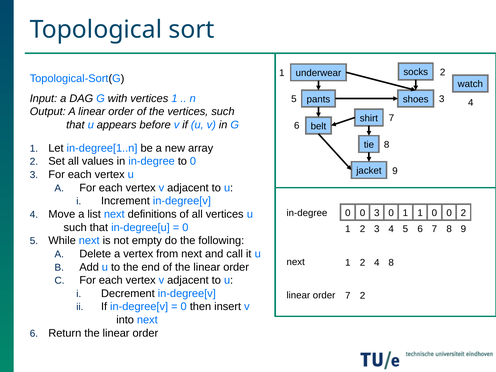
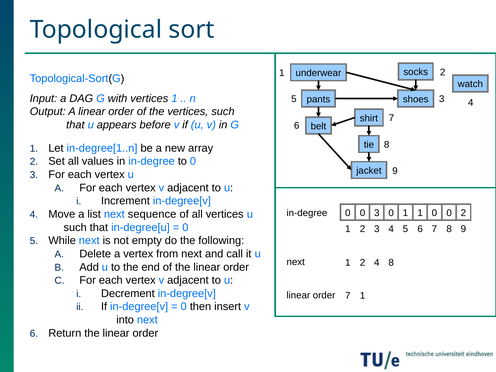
definitions: definitions -> sequence
7 2: 2 -> 1
